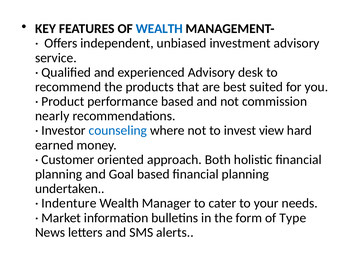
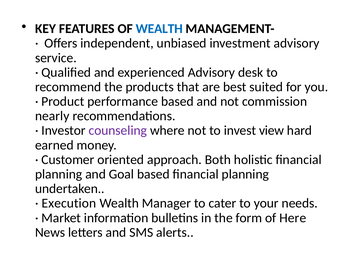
counseling colour: blue -> purple
Indenture: Indenture -> Execution
Type: Type -> Here
